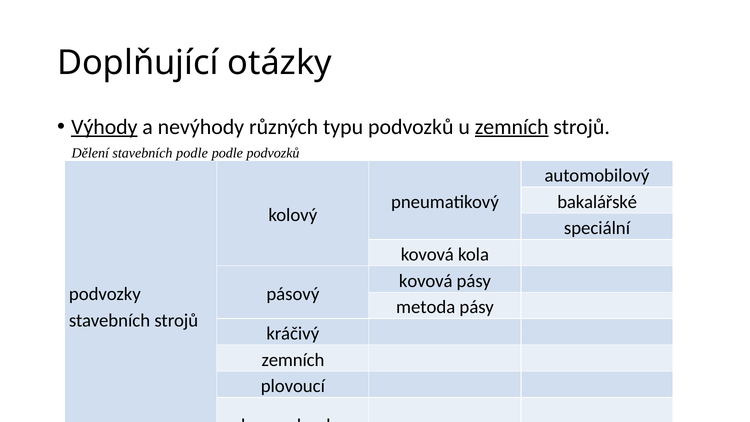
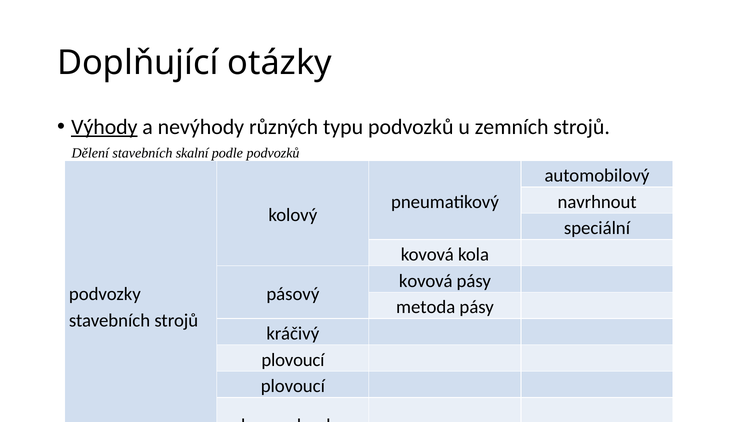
zemních at (512, 127) underline: present -> none
stavebních podle: podle -> skalní
bakalářské: bakalářské -> navrhnout
zemních at (293, 360): zemních -> plovoucí
